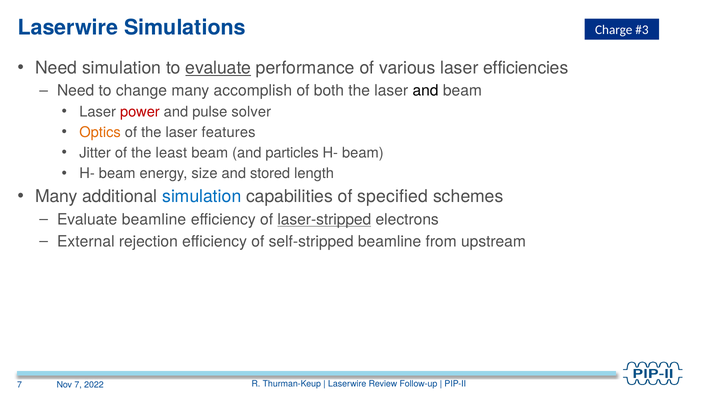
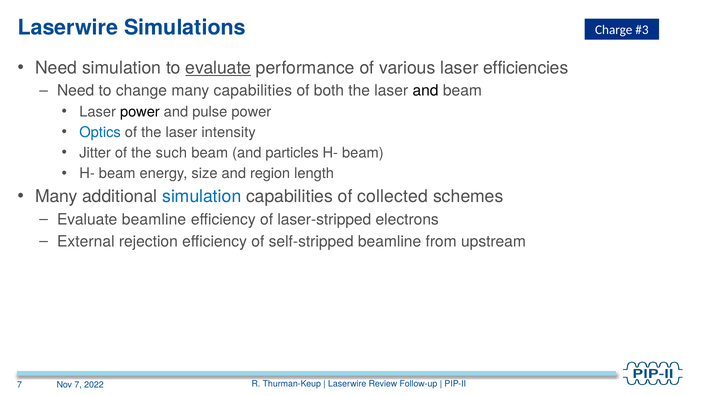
many accomplish: accomplish -> capabilities
power at (140, 112) colour: red -> black
pulse solver: solver -> power
Optics colour: orange -> blue
features: features -> intensity
least: least -> such
stored: stored -> region
specified: specified -> collected
laser-stripped underline: present -> none
